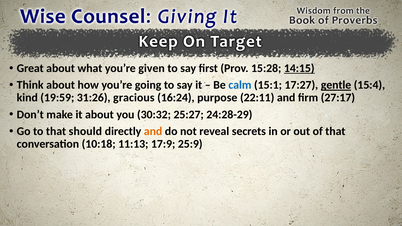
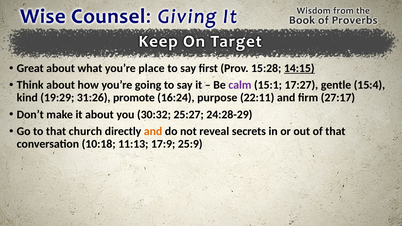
given: given -> place
calm colour: blue -> purple
gentle underline: present -> none
19:59: 19:59 -> 19:29
gracious: gracious -> promote
should: should -> church
